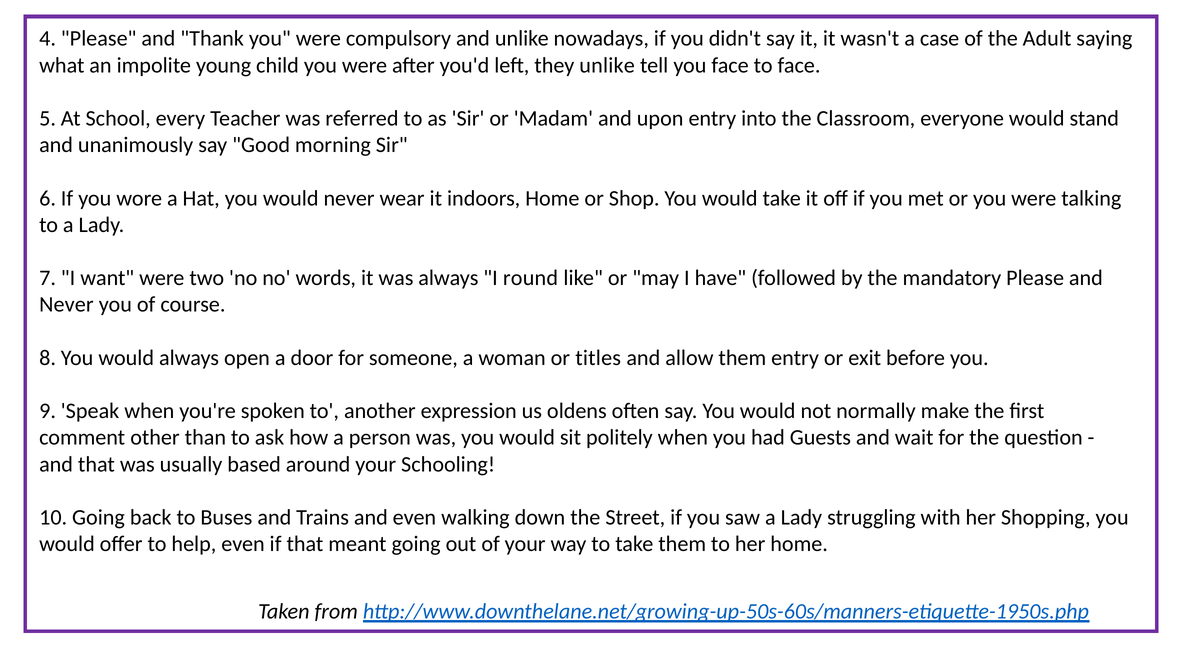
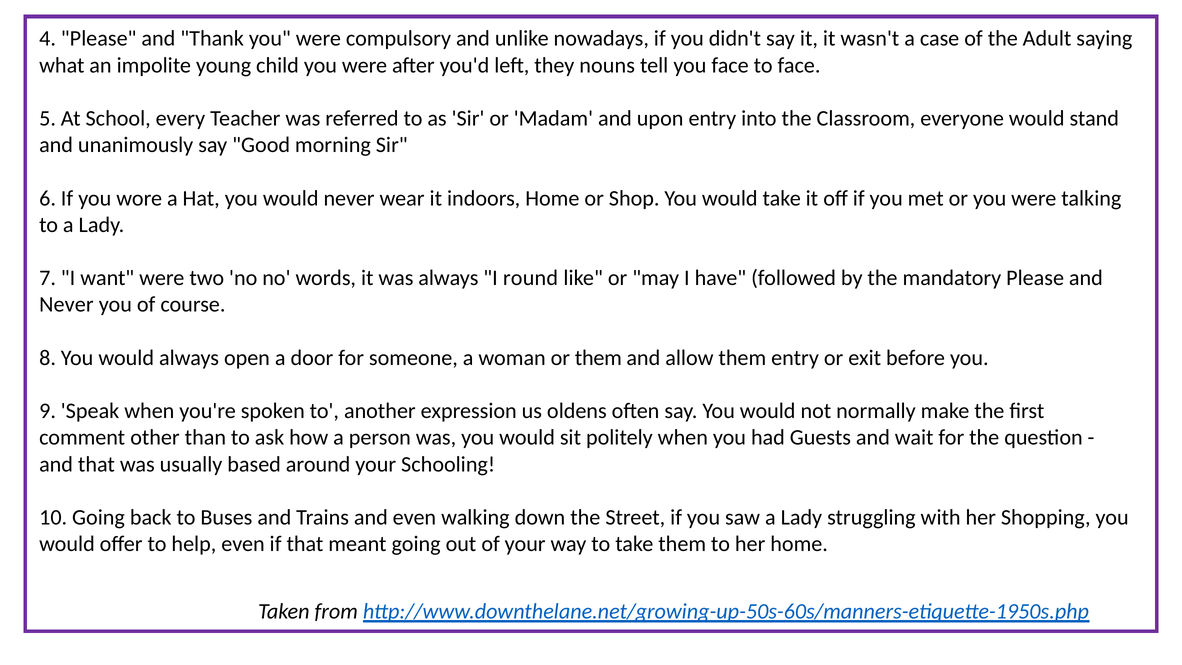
they unlike: unlike -> nouns
or titles: titles -> them
